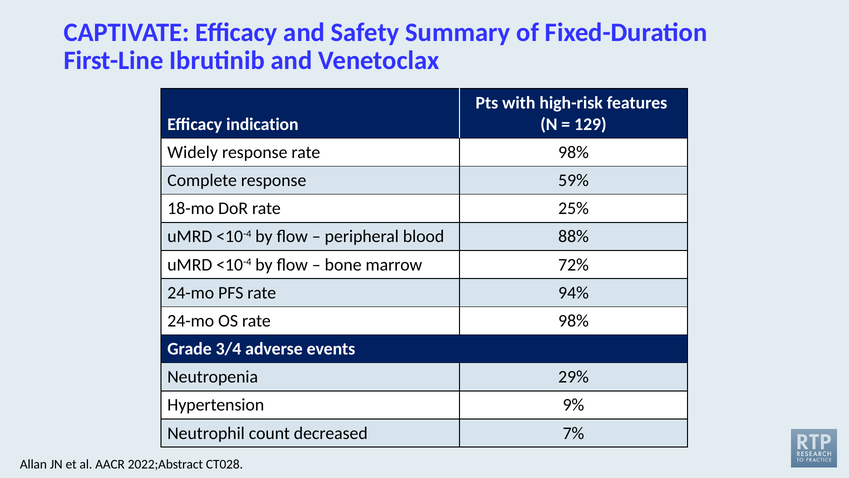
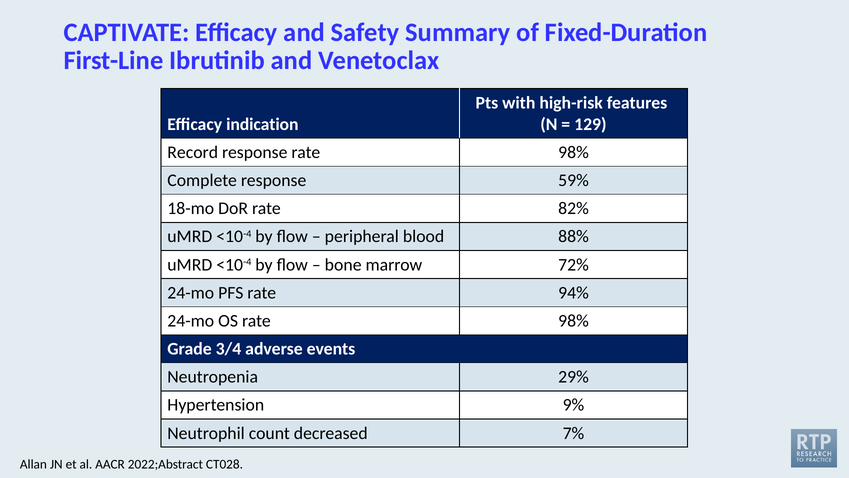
Widely: Widely -> Record
25%: 25% -> 82%
